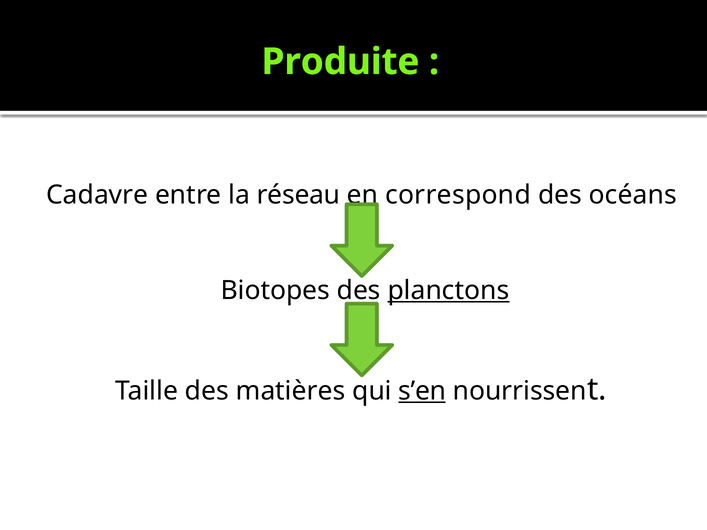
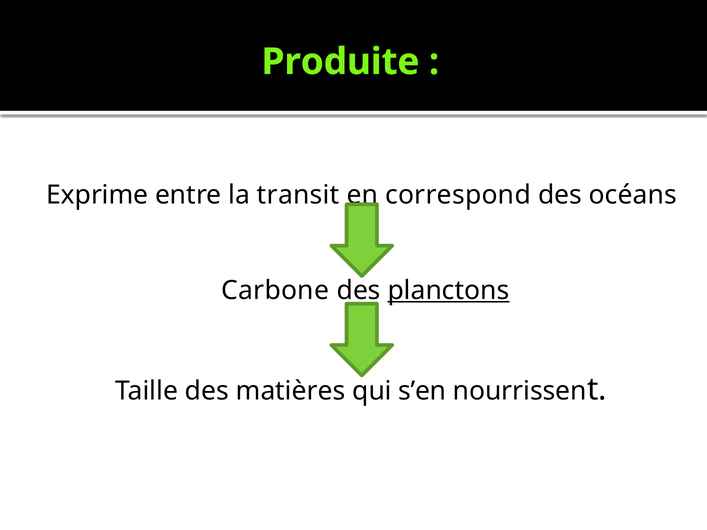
Cadavre: Cadavre -> Exprime
réseau: réseau -> transit
Biotopes: Biotopes -> Carbone
s’en underline: present -> none
